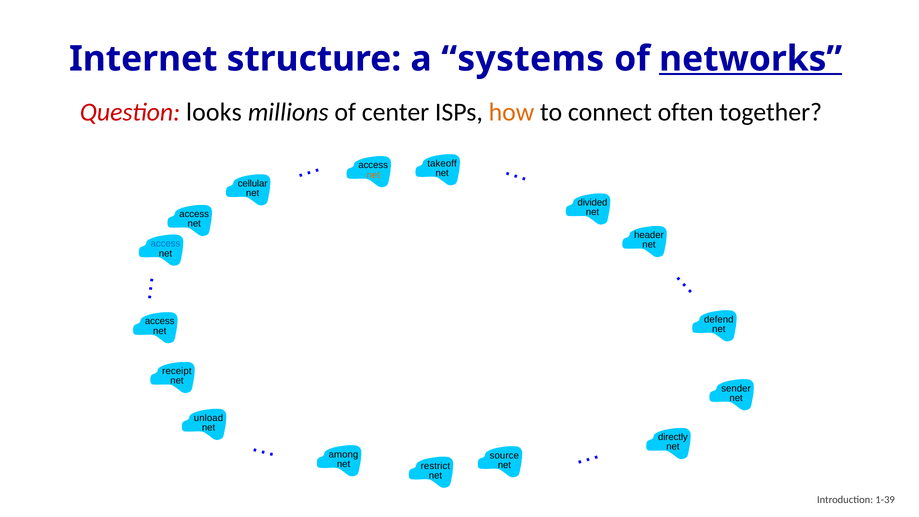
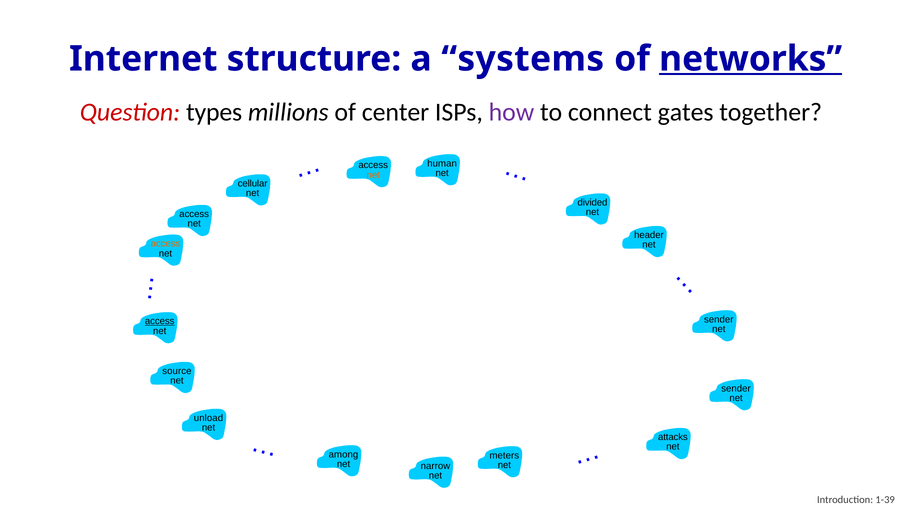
looks: looks -> types
how colour: orange -> purple
often: often -> gates
takeoff: takeoff -> human
access at (165, 244) colour: blue -> orange
defend at (719, 319): defend -> sender
access at (160, 321) underline: none -> present
receipt: receipt -> source
directly: directly -> attacks
source: source -> meters
restrict: restrict -> narrow
